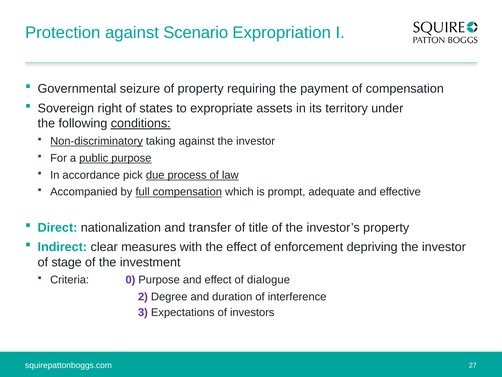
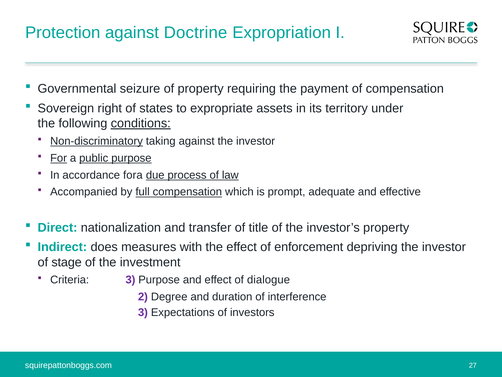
Scenario: Scenario -> Doctrine
For underline: none -> present
pick: pick -> fora
clear: clear -> does
Criteria 0: 0 -> 3
